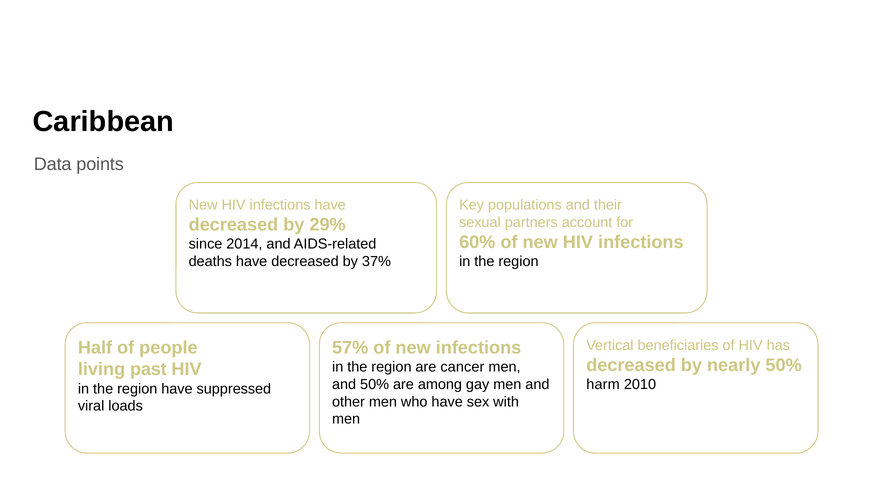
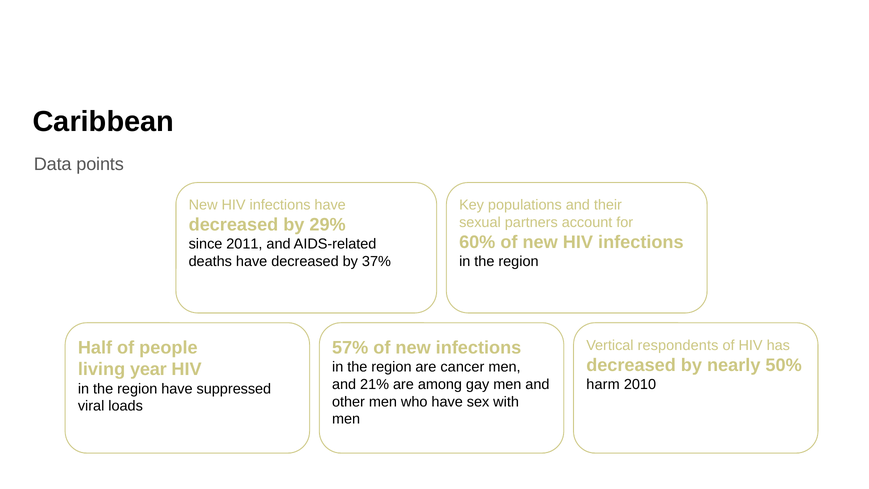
2014: 2014 -> 2011
beneficiaries: beneficiaries -> respondents
past: past -> year
and 50%: 50% -> 21%
